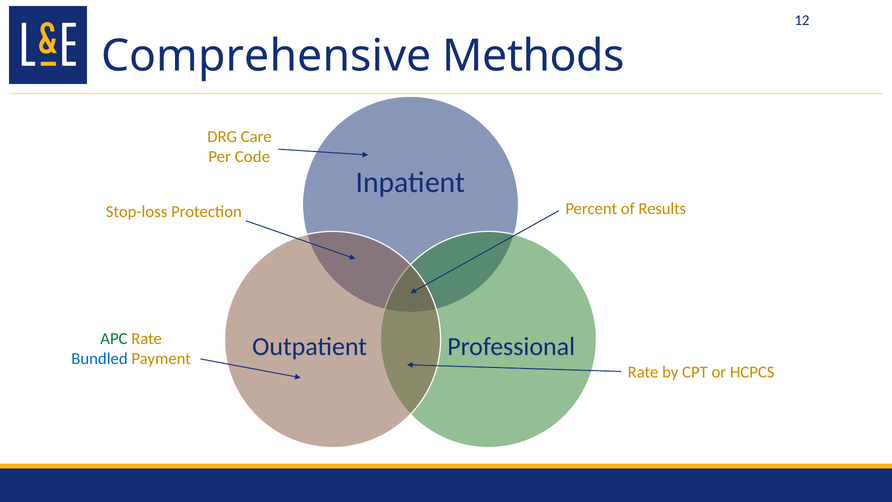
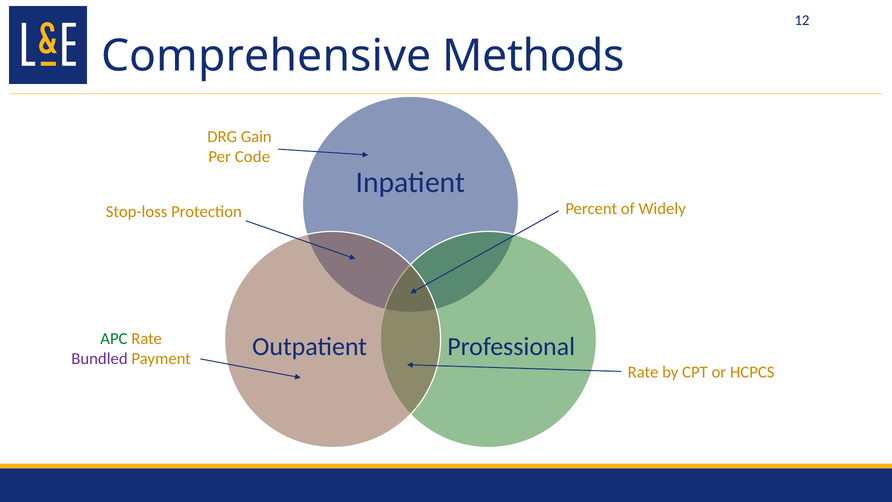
Care: Care -> Gain
Results: Results -> Widely
Bundled colour: blue -> purple
